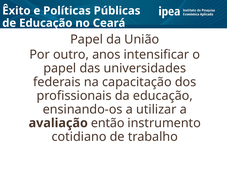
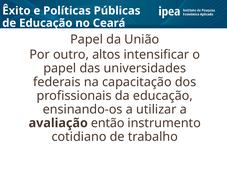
anos: anos -> altos
